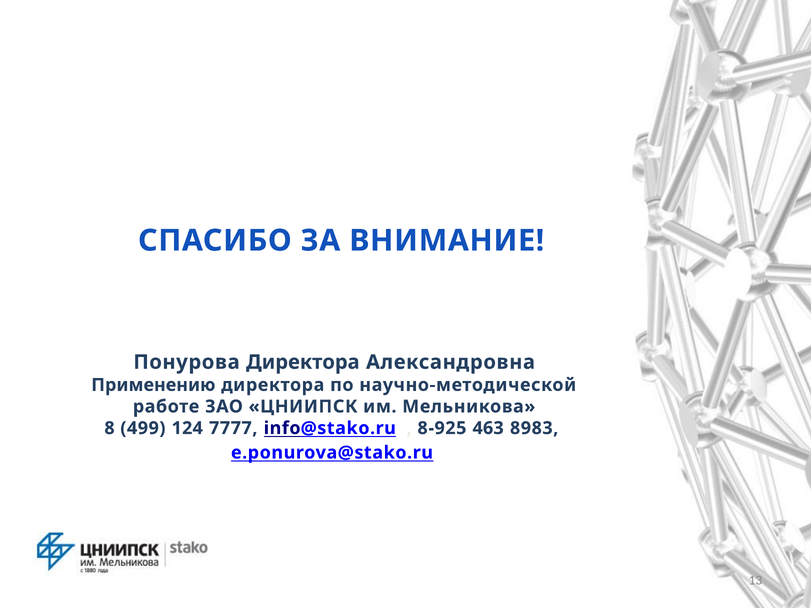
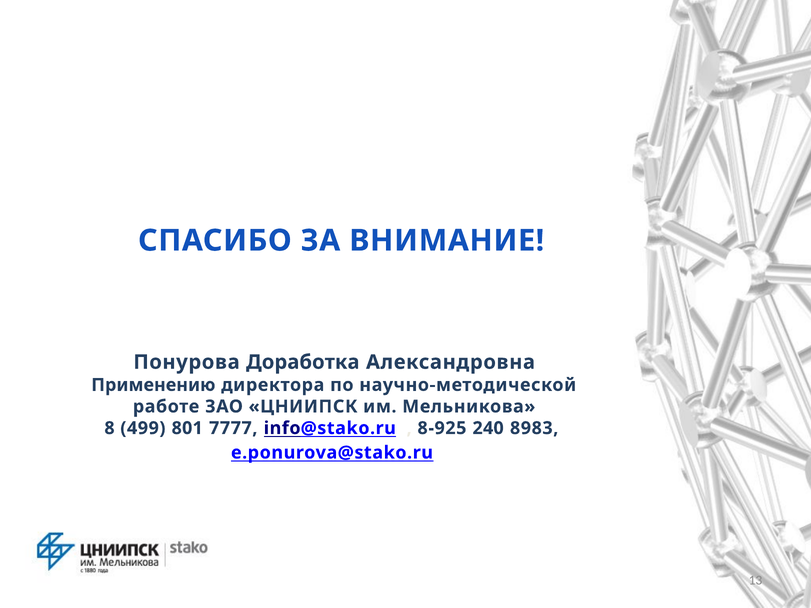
Понурова Директора: Директора -> Доработка
124: 124 -> 801
463: 463 -> 240
